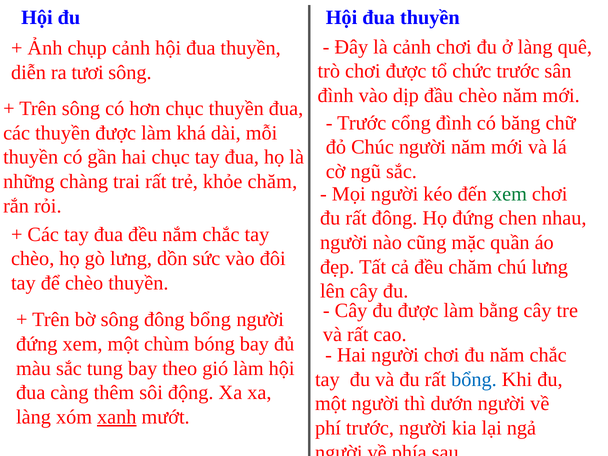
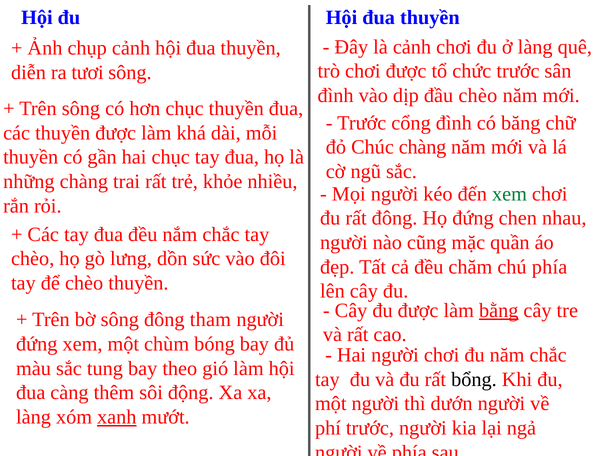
Chúc người: người -> chàng
khỏe chăm: chăm -> nhiều
chú lưng: lưng -> phía
bằng underline: none -> present
đông bổng: bổng -> tham
bổng at (474, 379) colour: blue -> black
